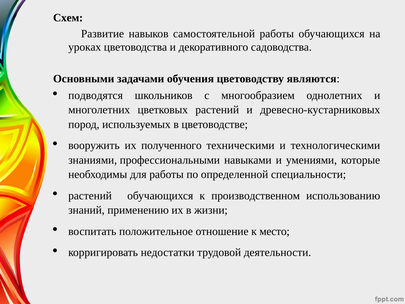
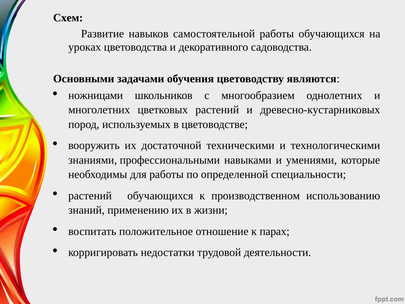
подводятся: подводятся -> ножницами
полученного: полученного -> достаточной
место: место -> парах
